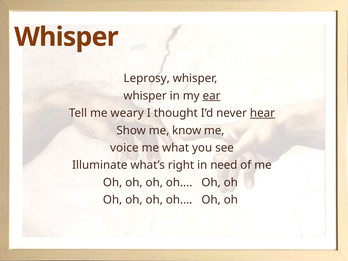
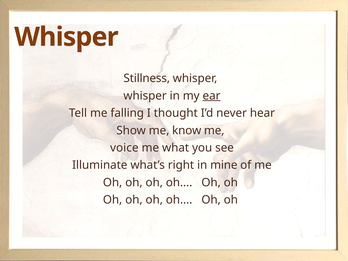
Leprosy: Leprosy -> Stillness
weary: weary -> falling
hear underline: present -> none
need: need -> mine
